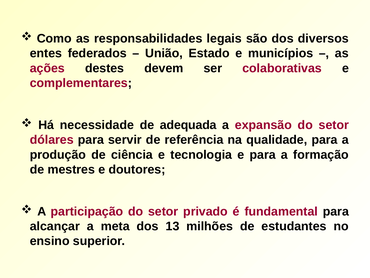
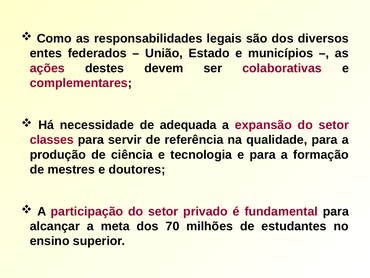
dólares: dólares -> classes
13: 13 -> 70
